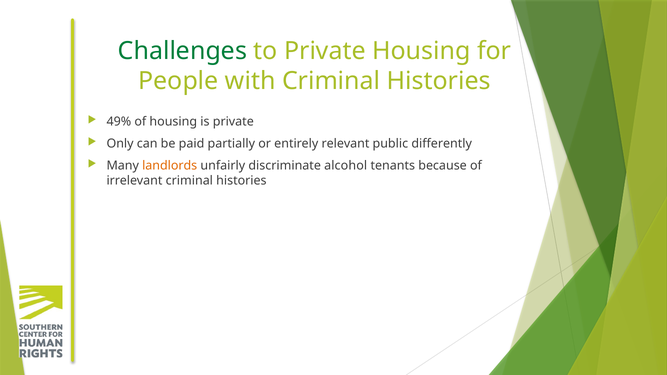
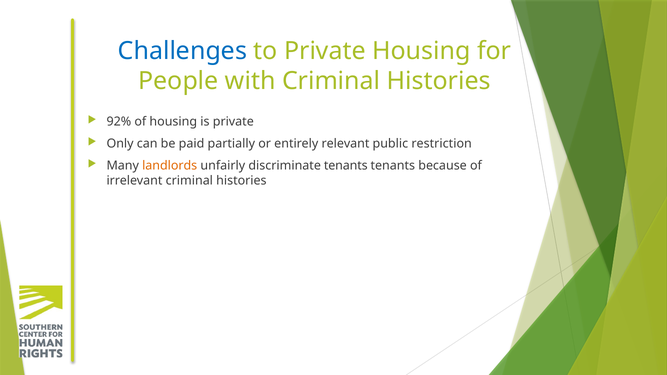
Challenges colour: green -> blue
49%: 49% -> 92%
differently: differently -> restriction
discriminate alcohol: alcohol -> tenants
